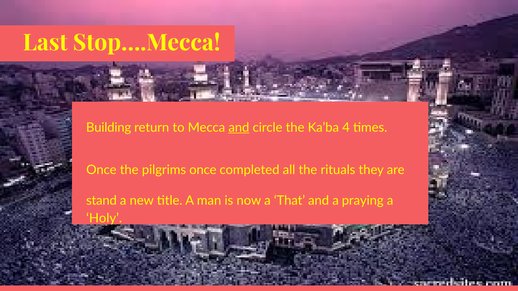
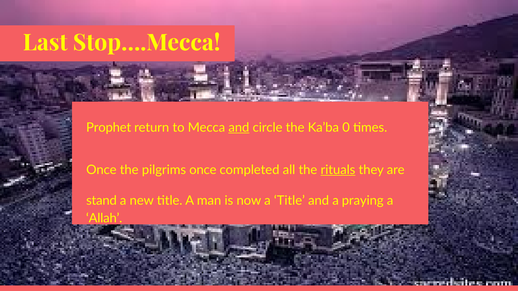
Building: Building -> Prophet
4: 4 -> 0
rituals underline: none -> present
a That: That -> Title
Holy: Holy -> Allah
